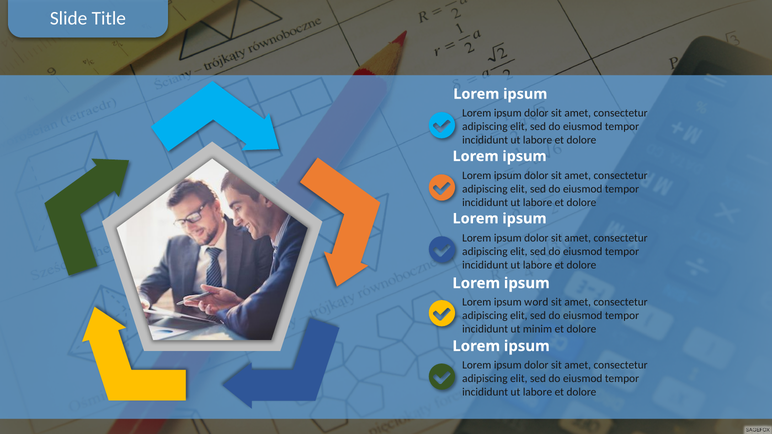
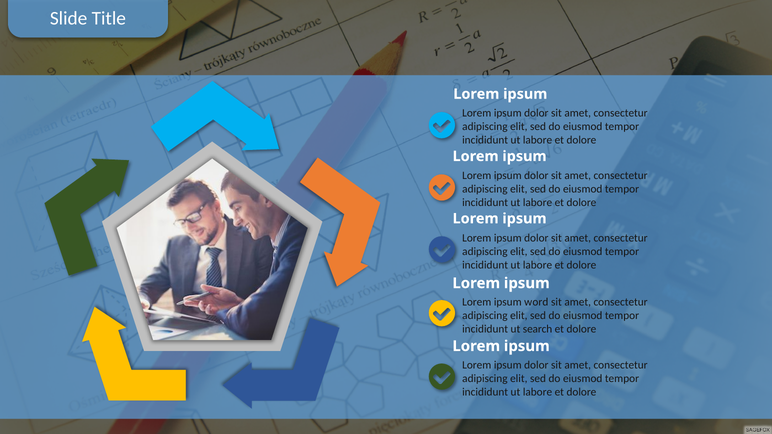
minim: minim -> search
